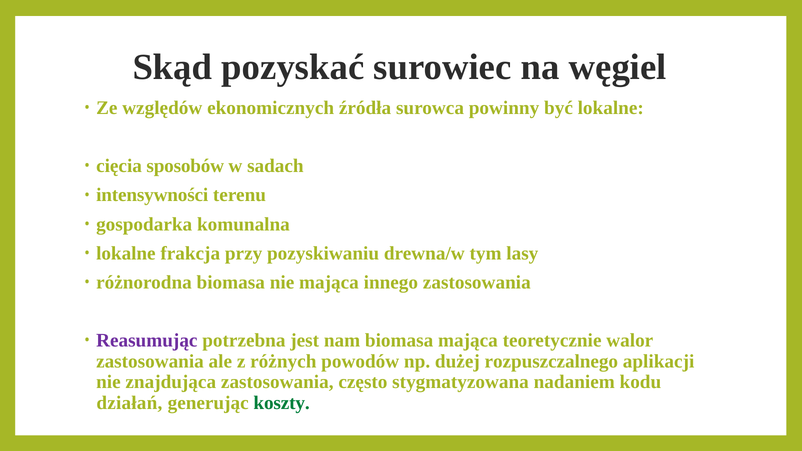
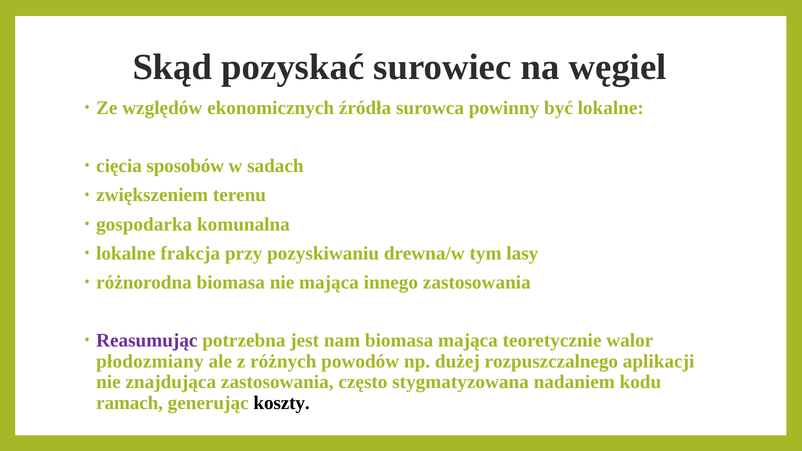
intensywności: intensywności -> zwiększeniem
zastosowania at (150, 361): zastosowania -> płodozmiany
działań: działań -> ramach
koszty colour: green -> black
